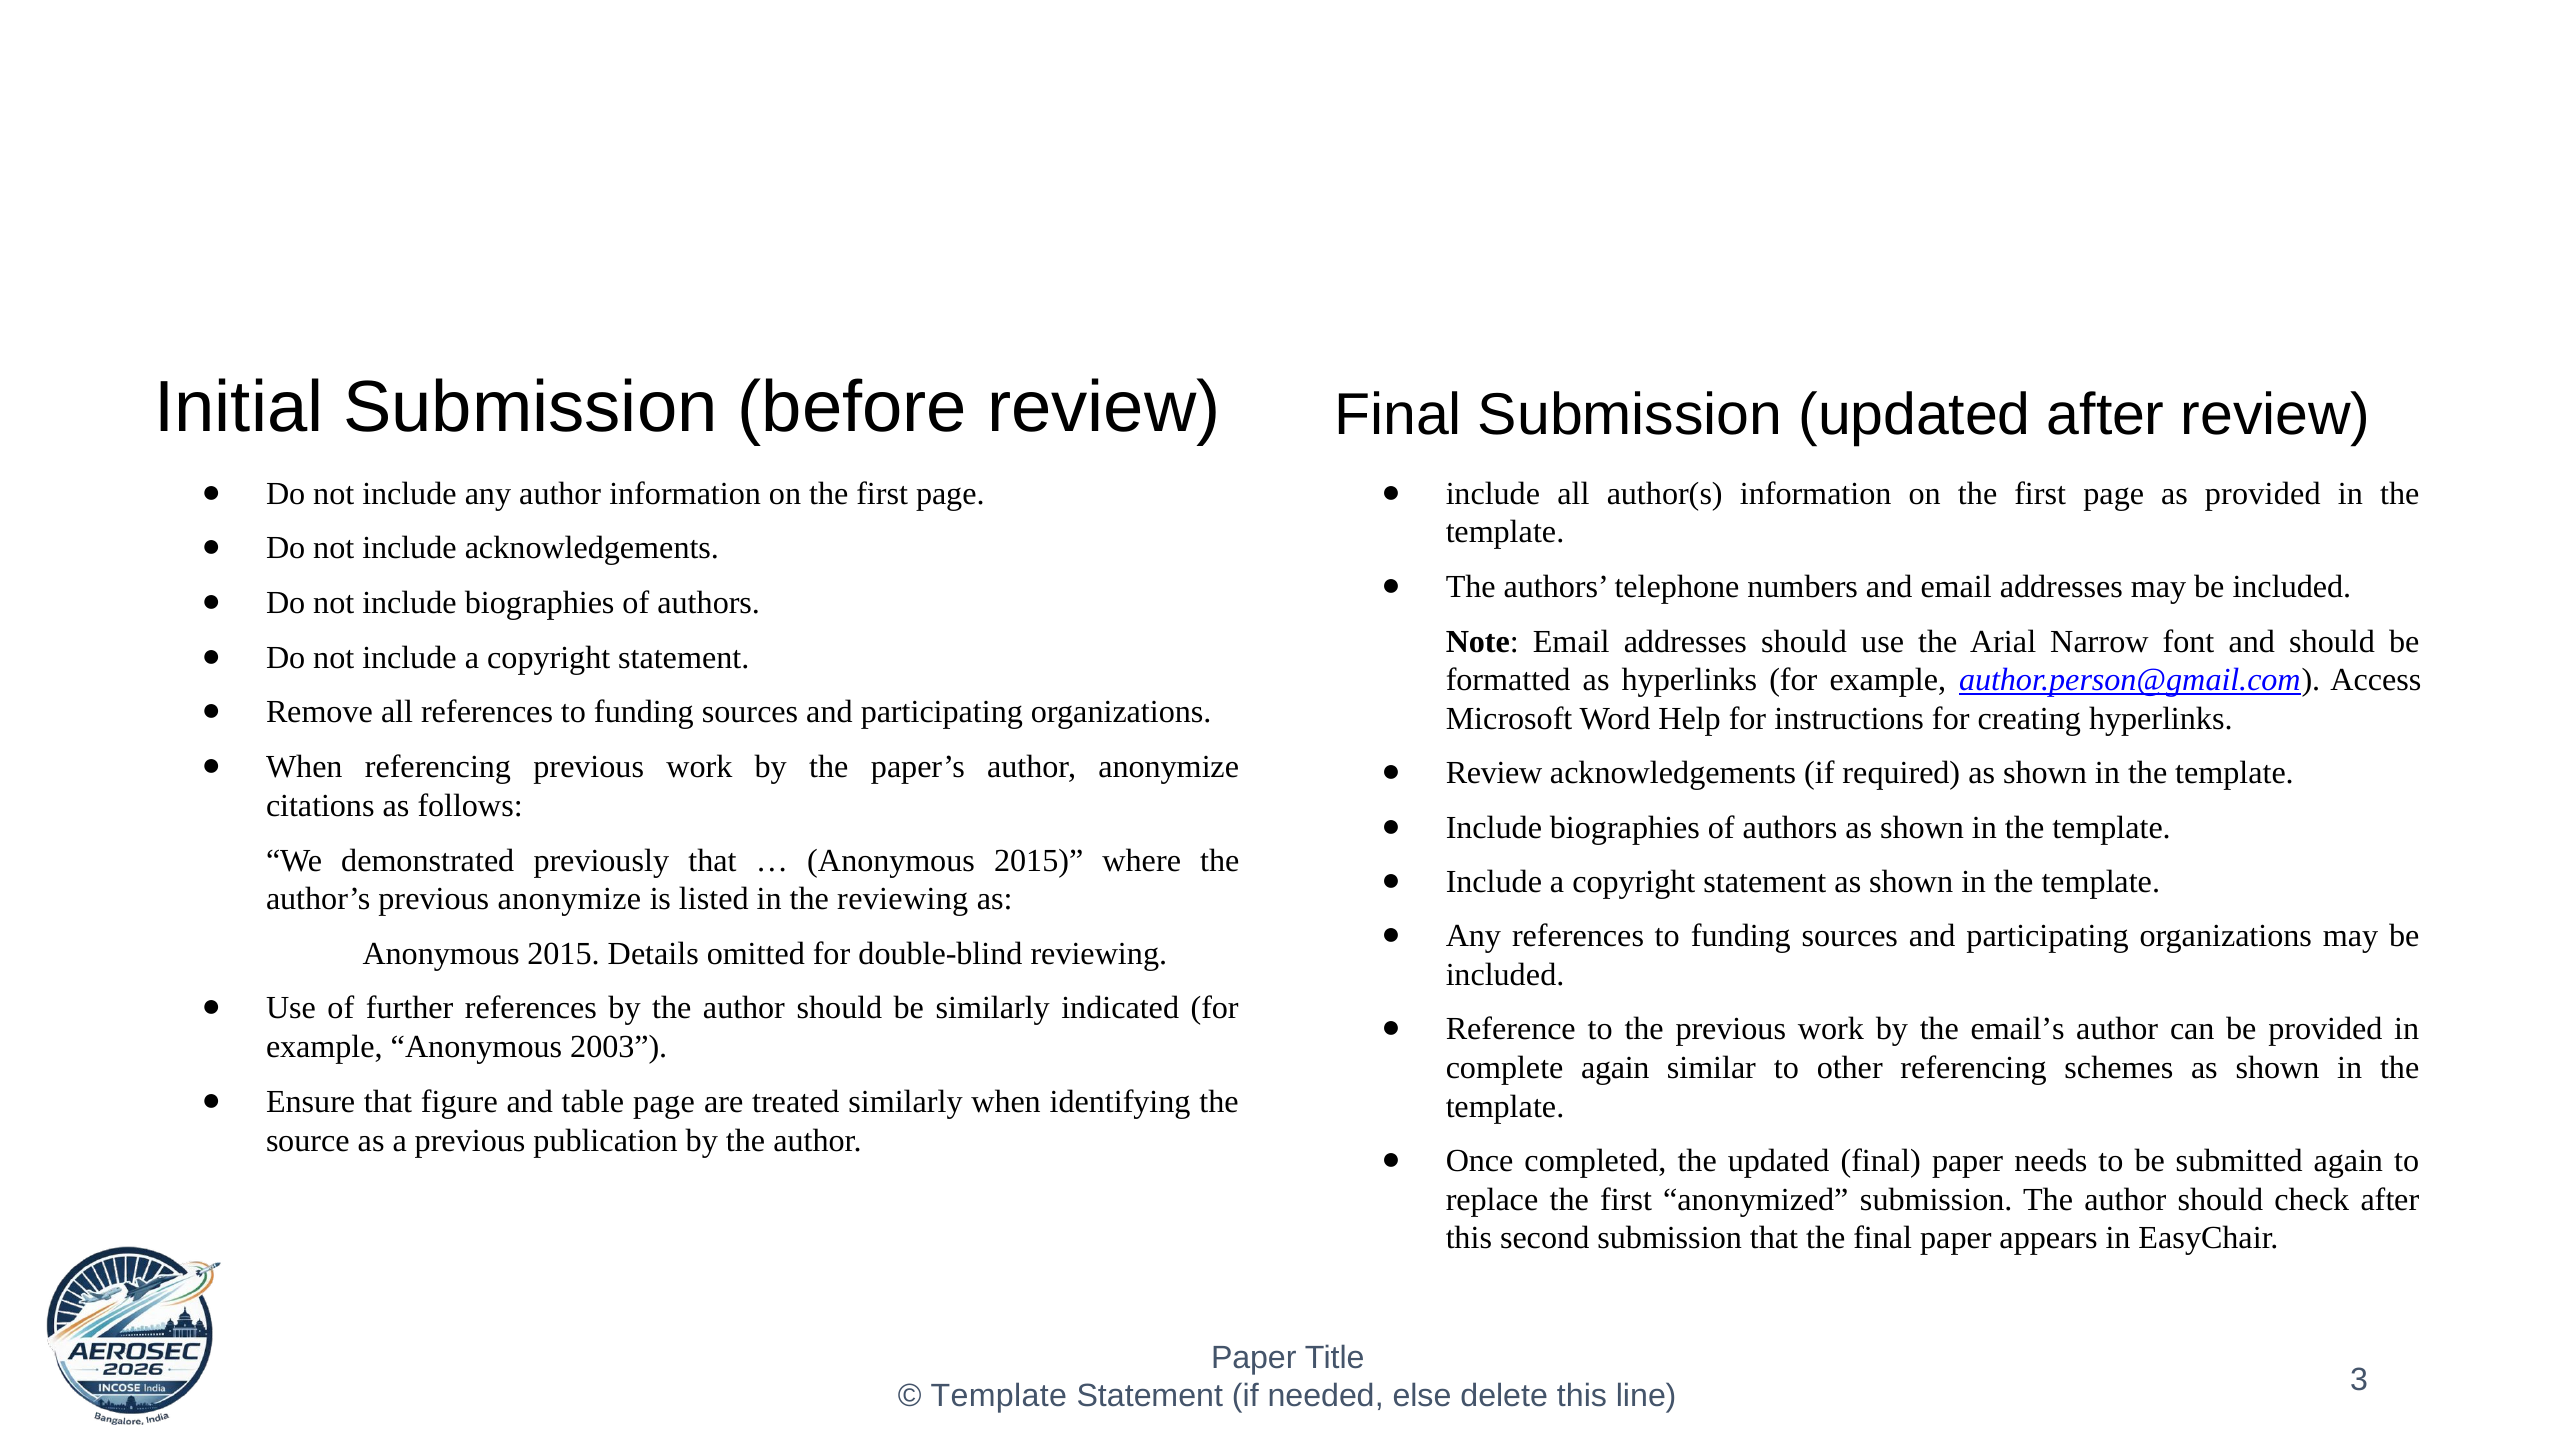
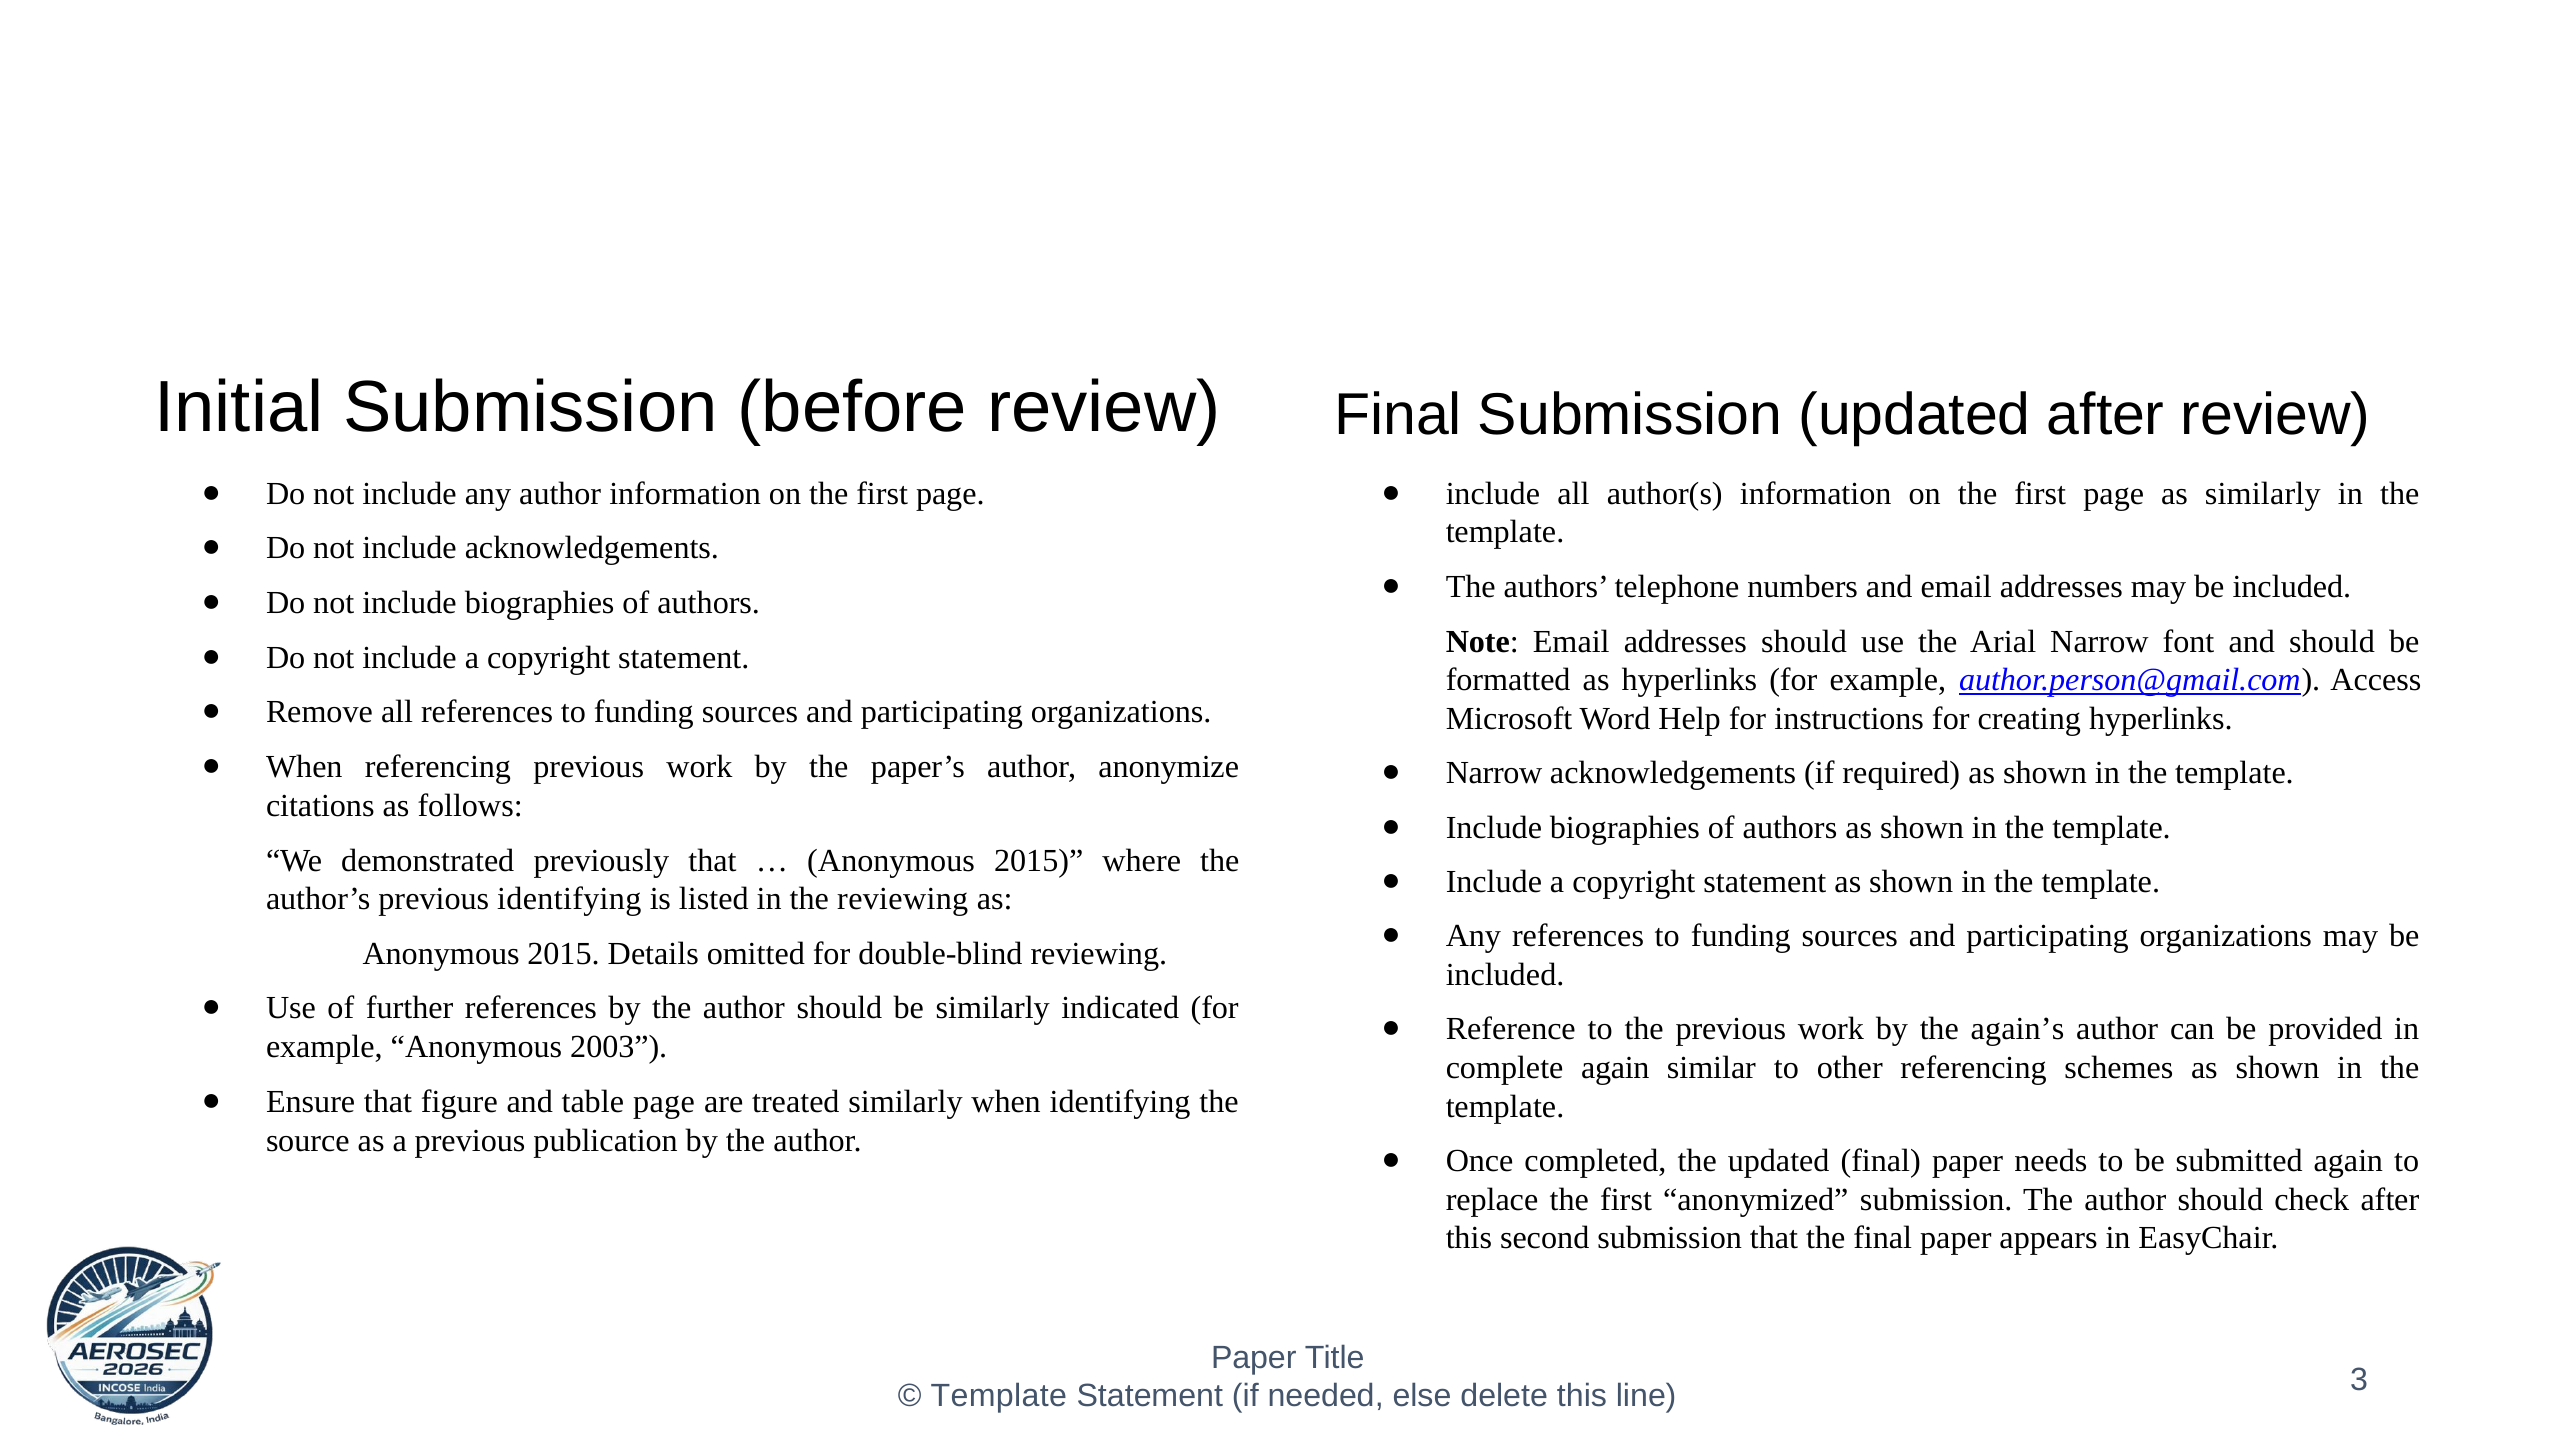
as provided: provided -> similarly
Review at (1494, 773): Review -> Narrow
previous anonymize: anonymize -> identifying
email’s: email’s -> again’s
